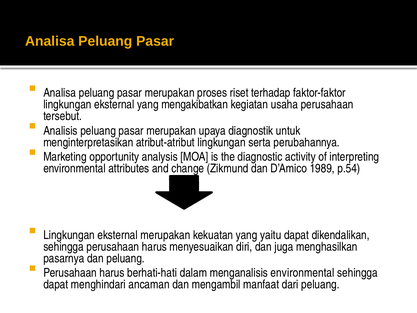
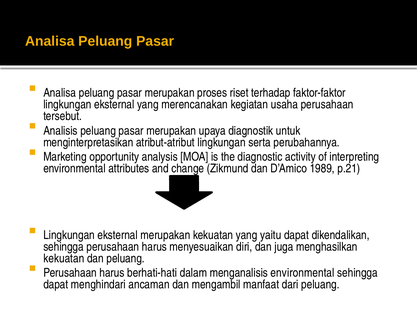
mengakibatkan: mengakibatkan -> merencanakan
p.54: p.54 -> p.21
pasarnya at (64, 258): pasarnya -> kekuatan
